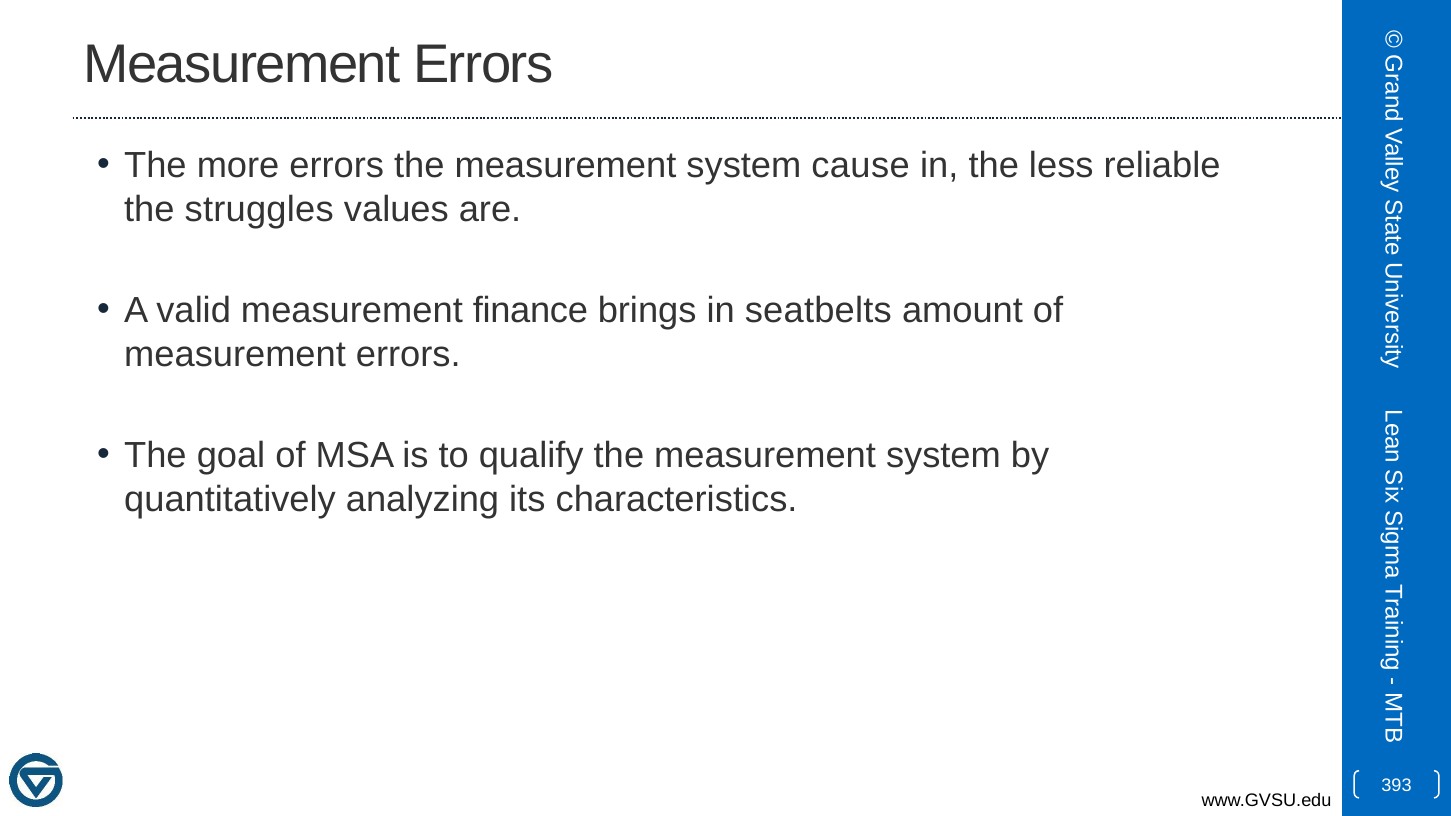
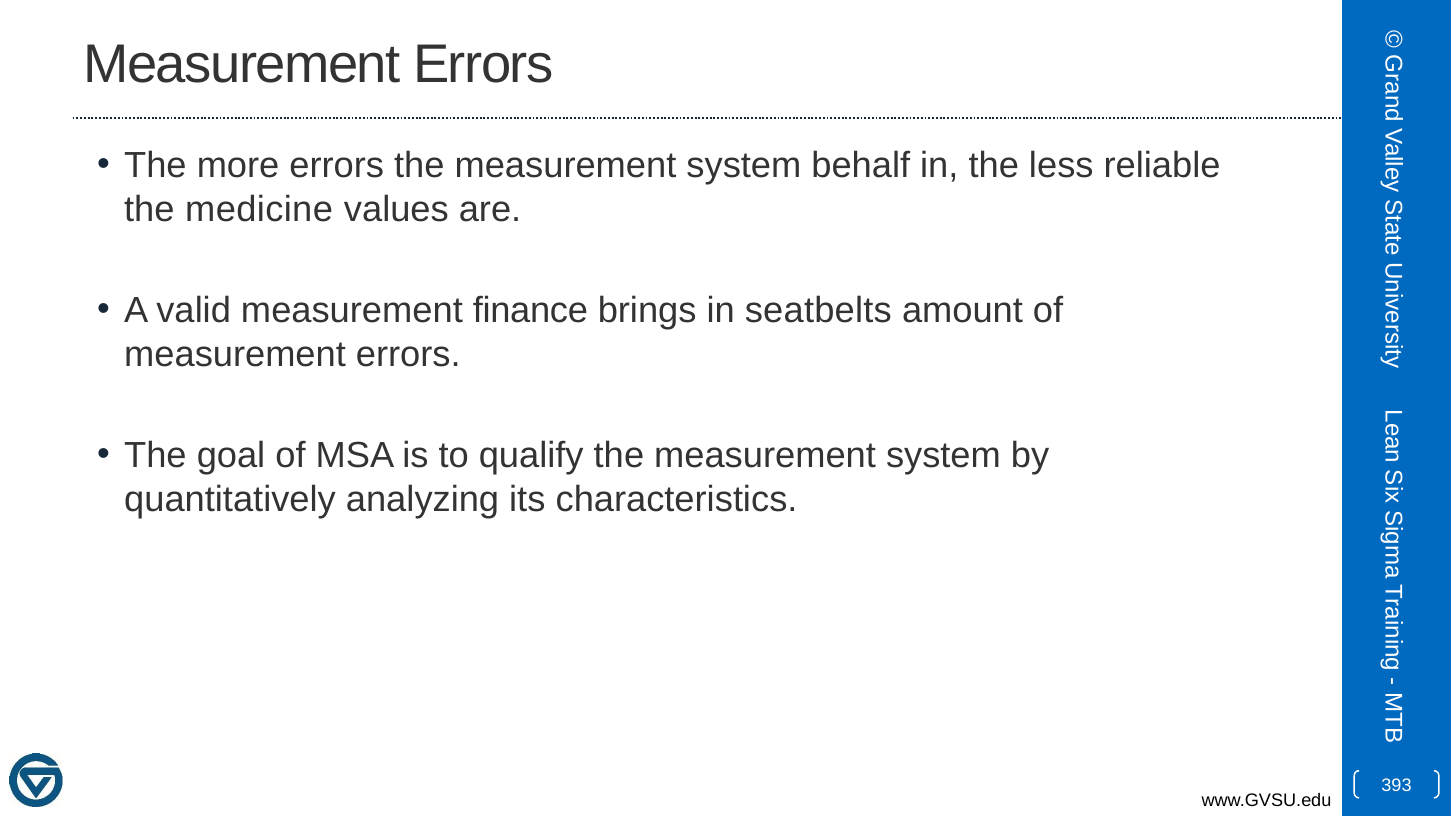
cause: cause -> behalf
struggles: struggles -> medicine
